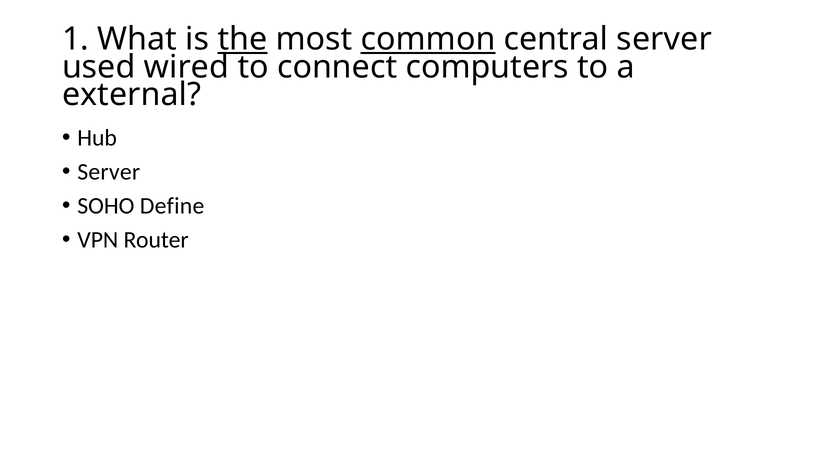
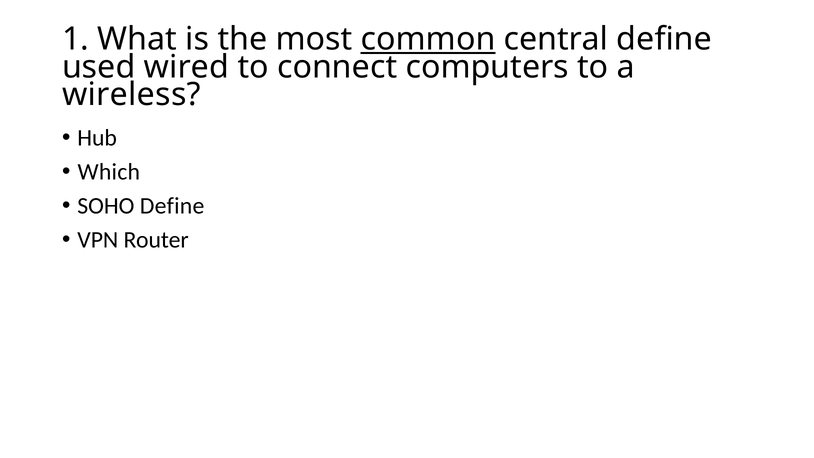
the underline: present -> none
central server: server -> define
external: external -> wireless
Server at (109, 172): Server -> Which
